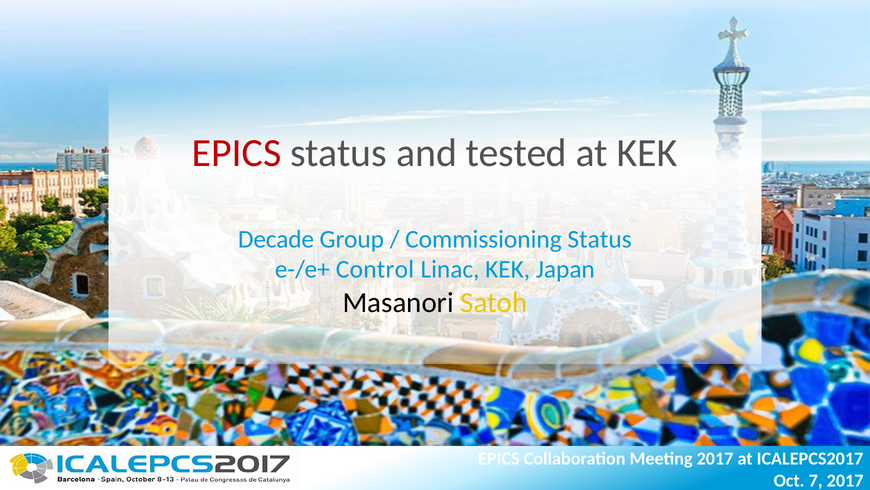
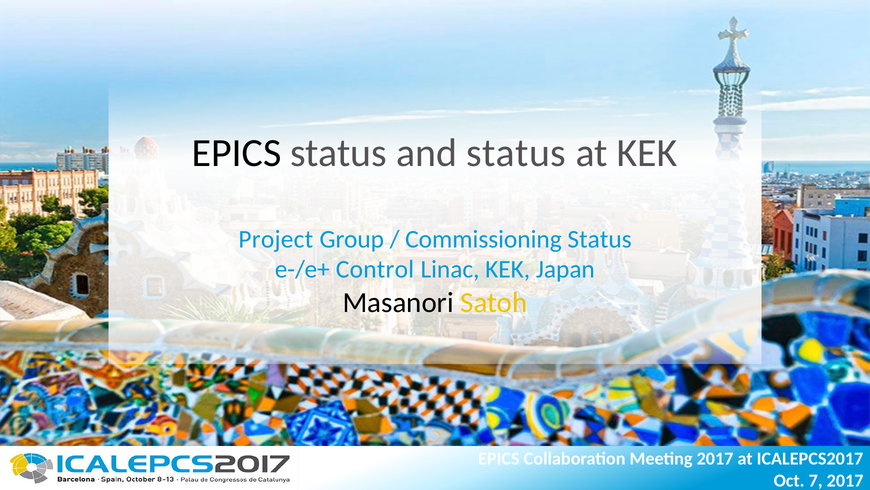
EPICS at (237, 153) colour: red -> black
and tested: tested -> status
Decade: Decade -> Project
